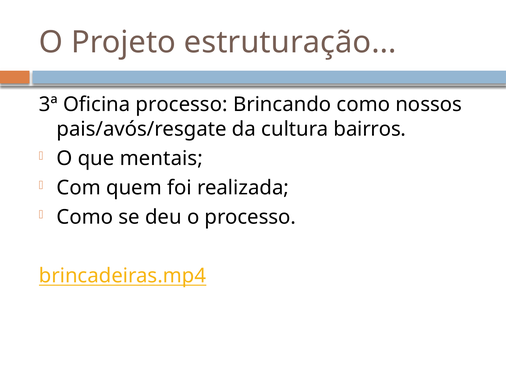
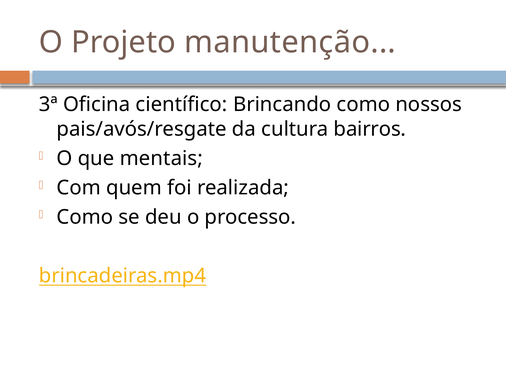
estruturação: estruturação -> manutenção
Oficina processo: processo -> científico
